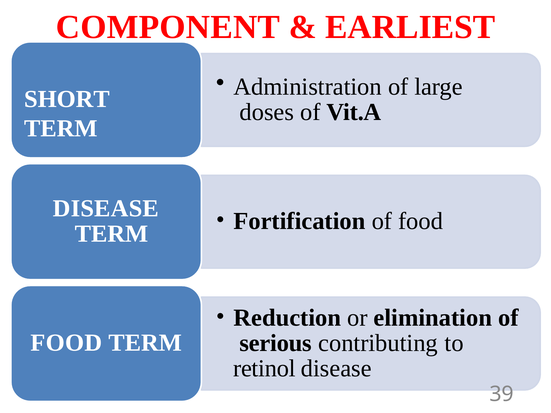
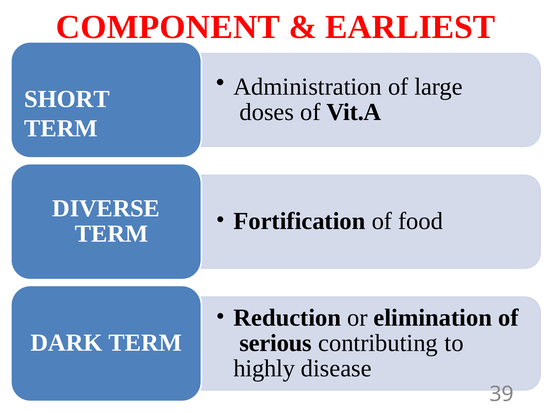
DISEASE at (106, 209): DISEASE -> DIVERSE
FOOD at (66, 343): FOOD -> DARK
retinol: retinol -> highly
